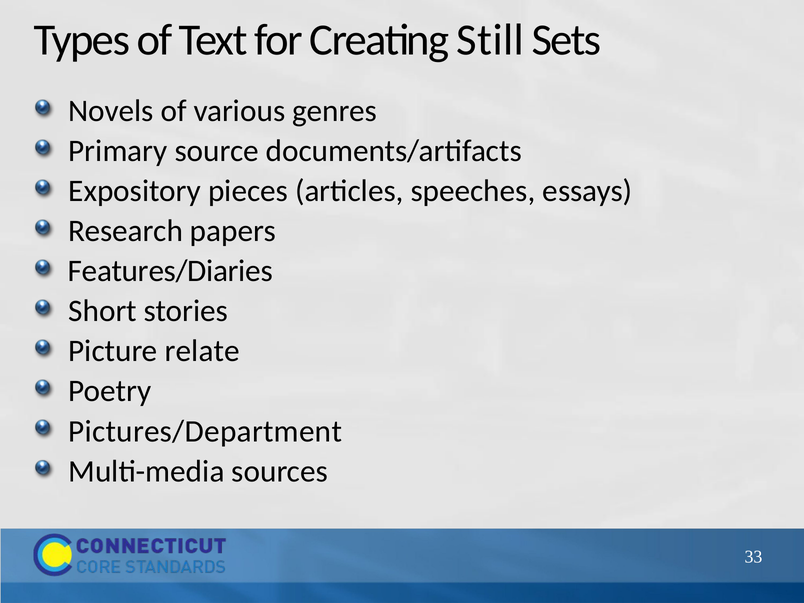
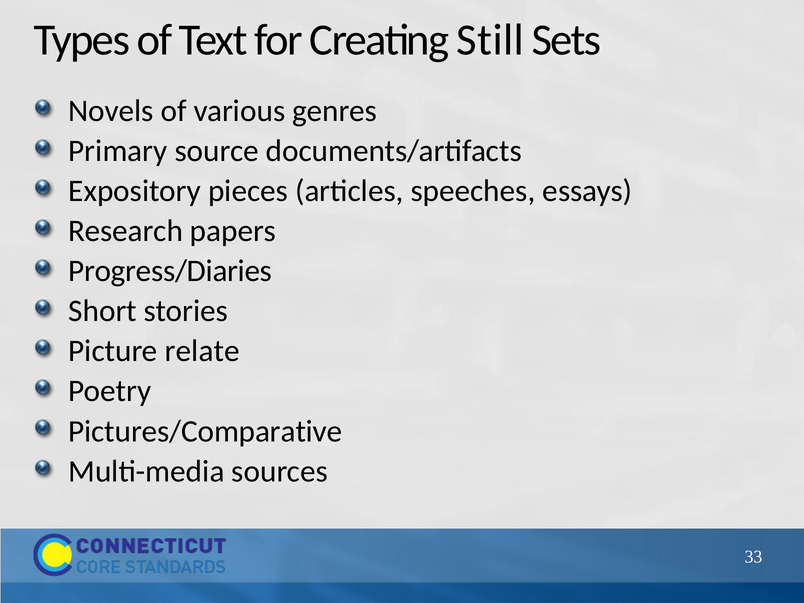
Features/Diaries: Features/Diaries -> Progress/Diaries
Pictures/Department: Pictures/Department -> Pictures/Comparative
